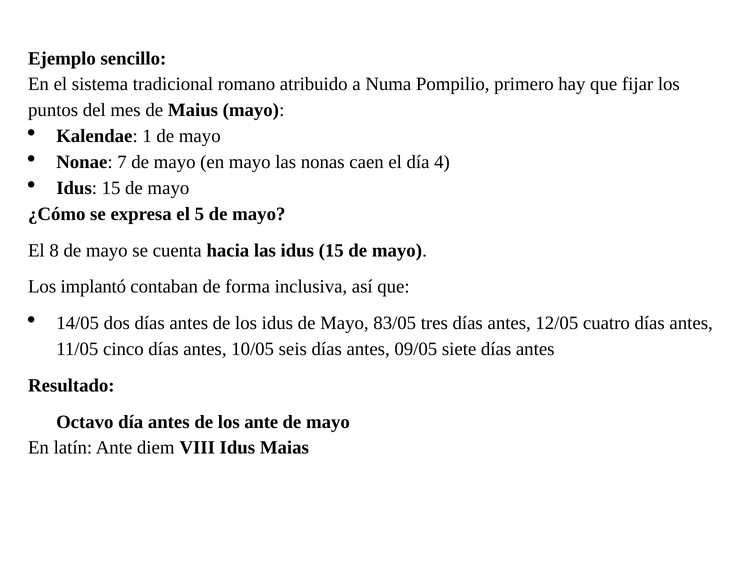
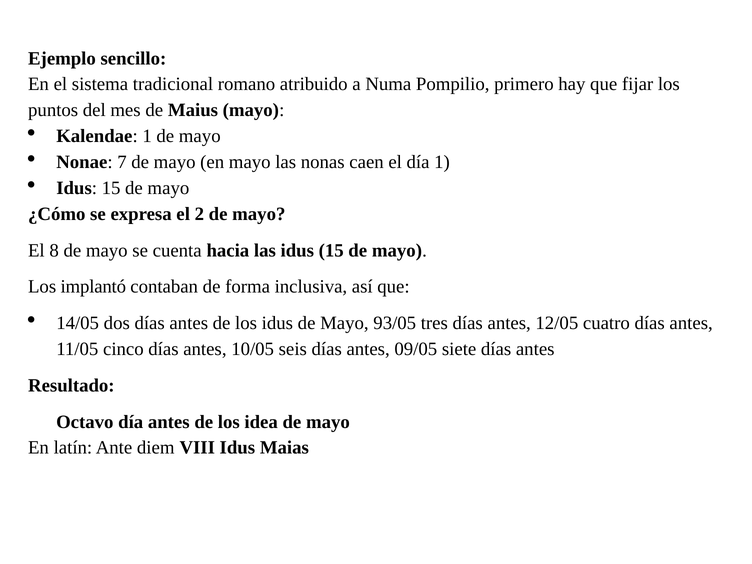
día 4: 4 -> 1
5: 5 -> 2
83/05: 83/05 -> 93/05
los ante: ante -> idea
